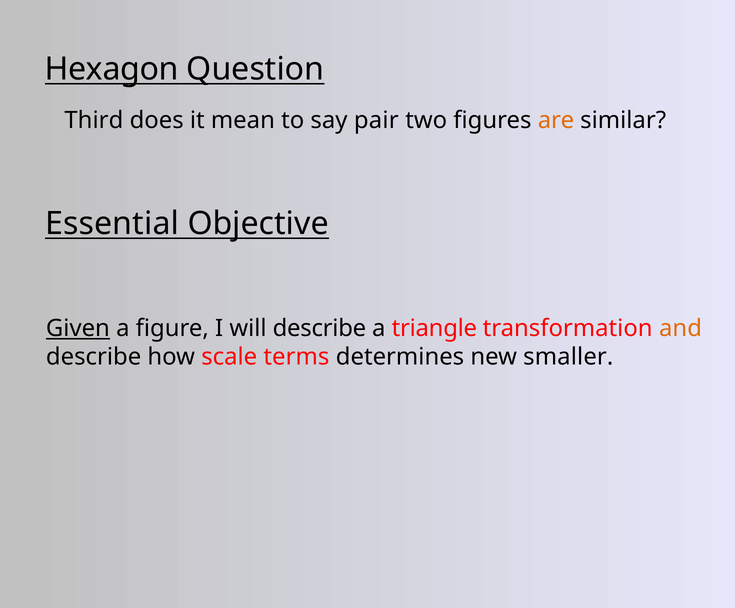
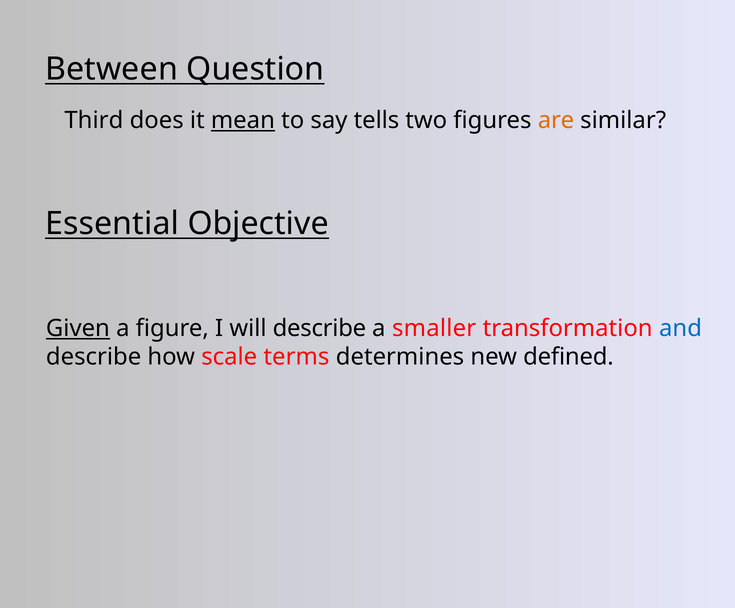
Hexagon: Hexagon -> Between
mean underline: none -> present
pair: pair -> tells
triangle: triangle -> smaller
and colour: orange -> blue
smaller: smaller -> defined
